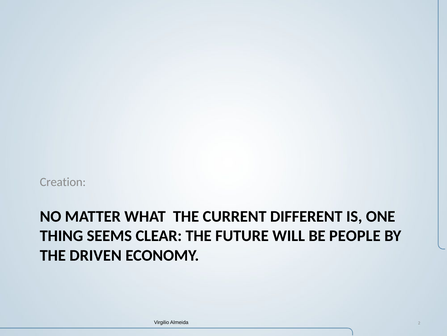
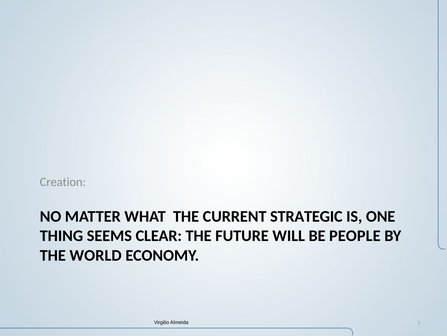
DIFFERENT: DIFFERENT -> STRATEGIC
DRIVEN: DRIVEN -> WORLD
